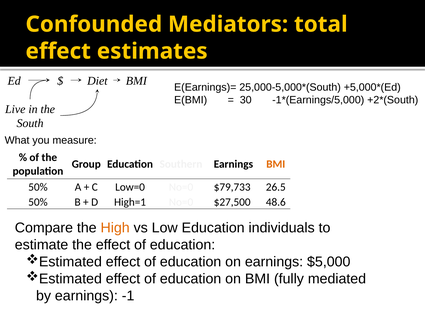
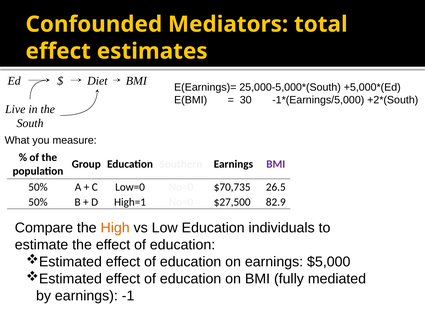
BMI at (276, 164) colour: orange -> purple
$79,733: $79,733 -> $70,735
48.6: 48.6 -> 82.9
